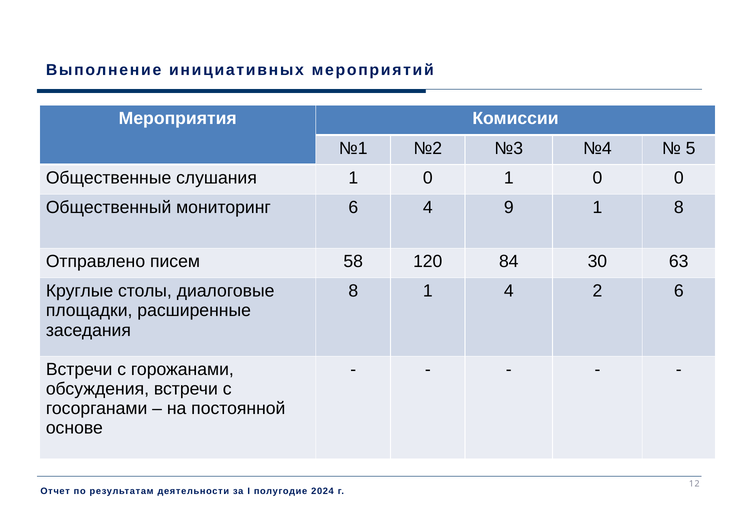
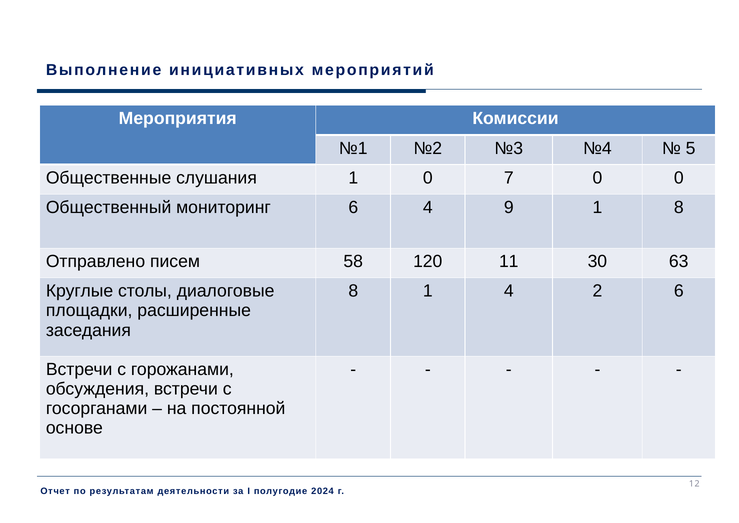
0 1: 1 -> 7
84: 84 -> 11
